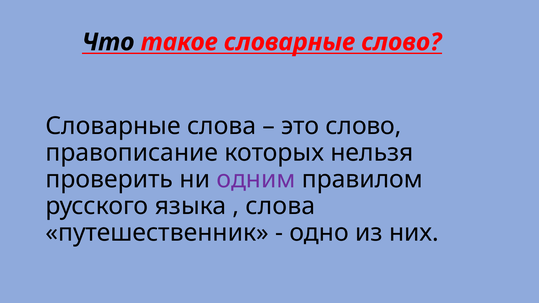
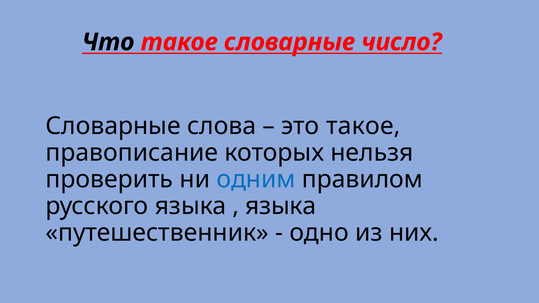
словарные слово: слово -> число
это слово: слово -> такое
одним colour: purple -> blue
слова at (280, 206): слова -> языка
